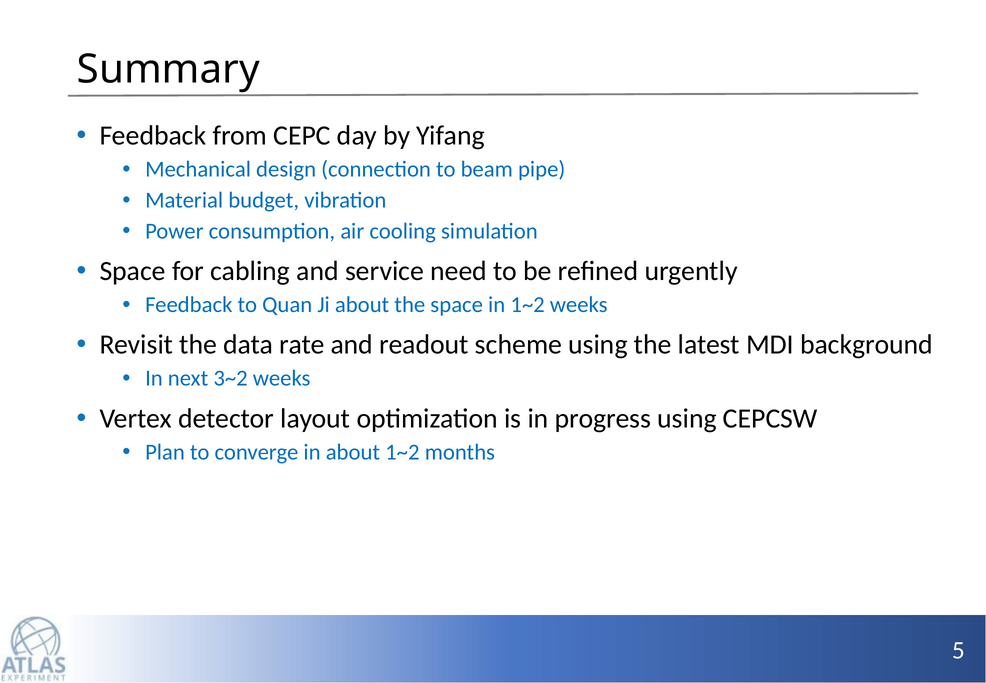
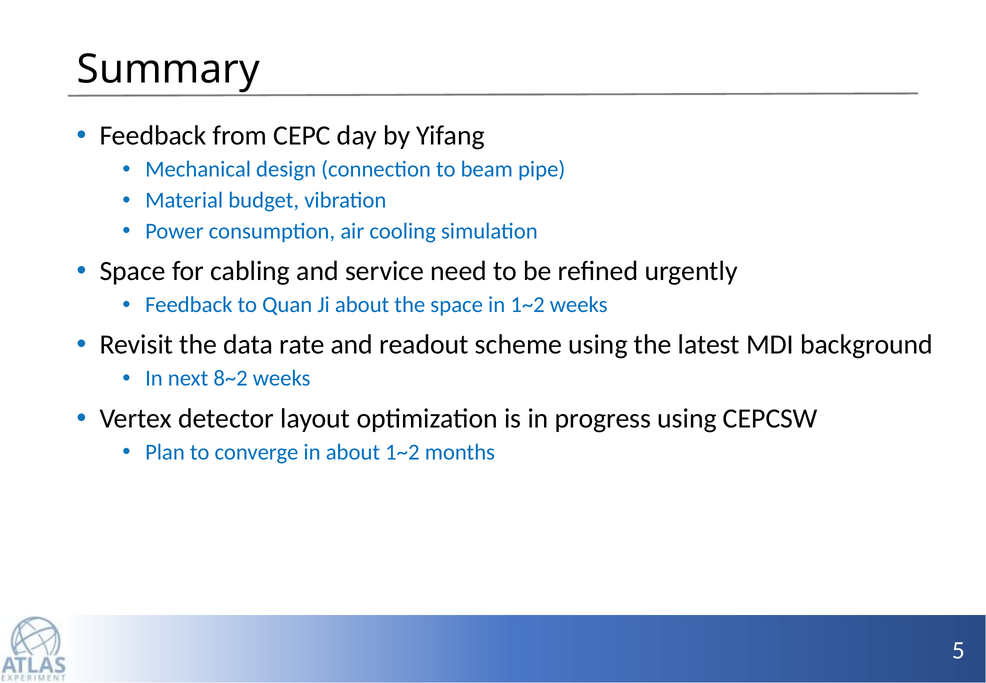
3~2: 3~2 -> 8~2
